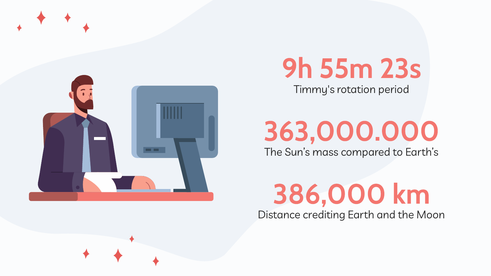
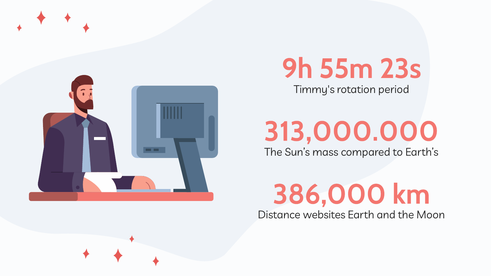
363,000.000: 363,000.000 -> 313,000.000
crediting: crediting -> websites
